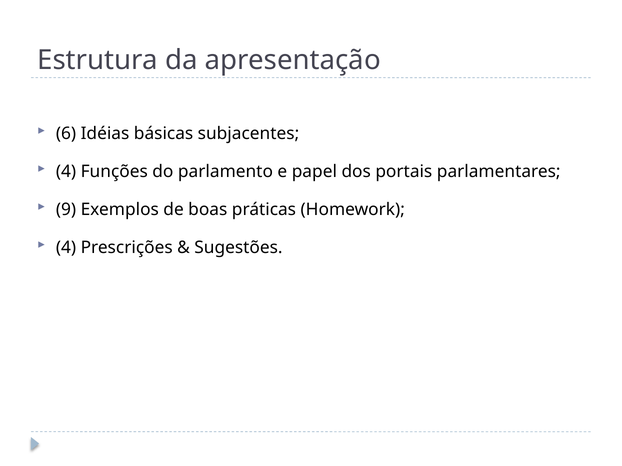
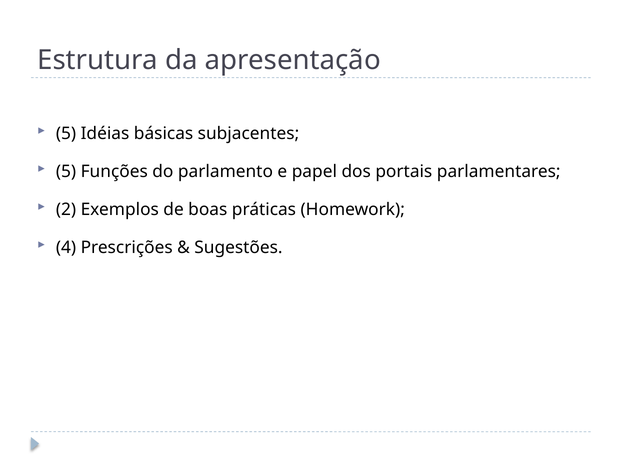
6 at (66, 134): 6 -> 5
4 at (66, 172): 4 -> 5
9: 9 -> 2
